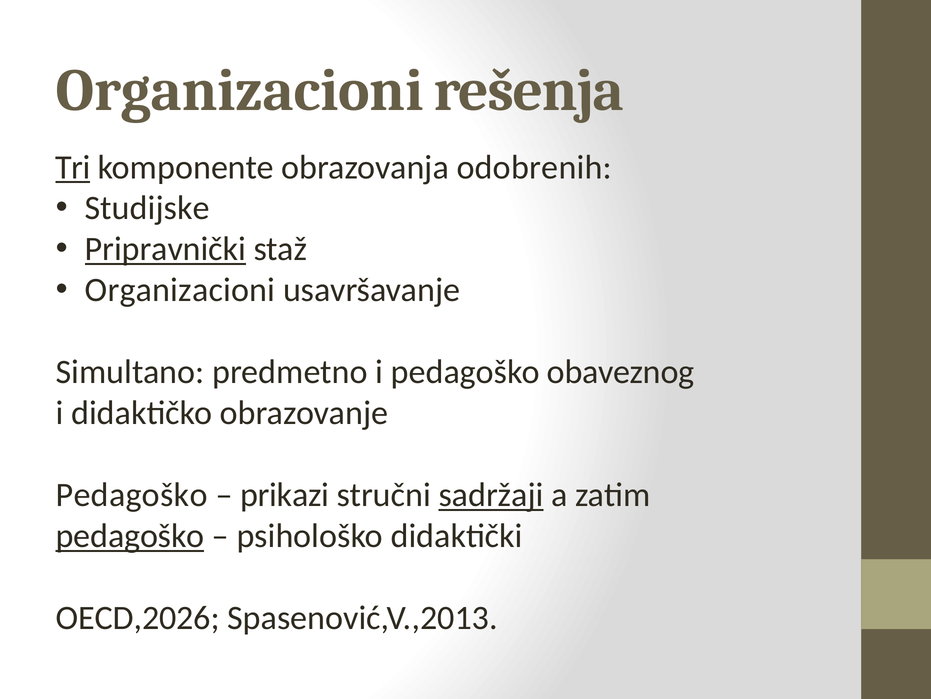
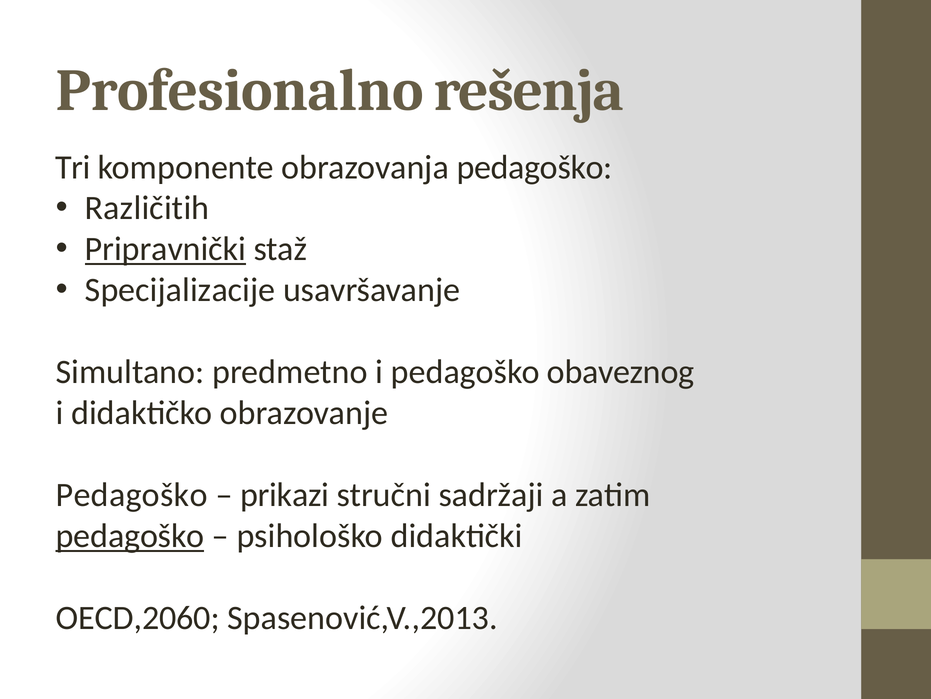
Organizacioni at (240, 90): Organizacioni -> Profesionalno
Tri underline: present -> none
obrazovanja odobrenih: odobrenih -> pedagoško
Studijske: Studijske -> Različitih
Organizacioni at (180, 290): Organizacioni -> Specijalizacije
sadržaji underline: present -> none
OECD,2026: OECD,2026 -> OECD,2060
